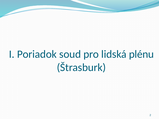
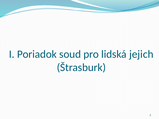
plénu: plénu -> jejich
